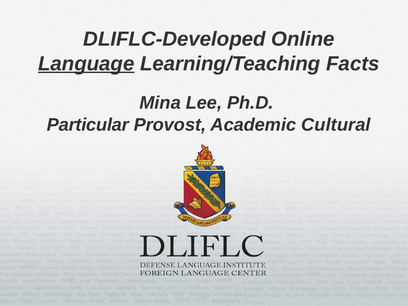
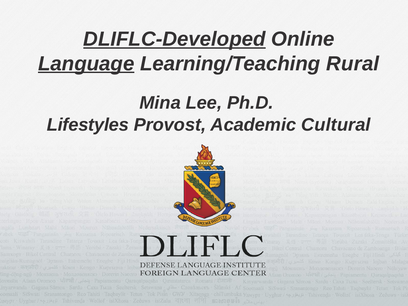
DLIFLC-Developed underline: none -> present
Facts: Facts -> Rural
Particular: Particular -> Lifestyles
